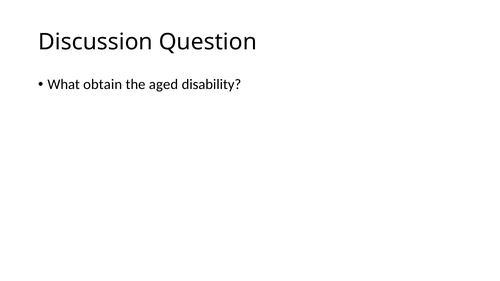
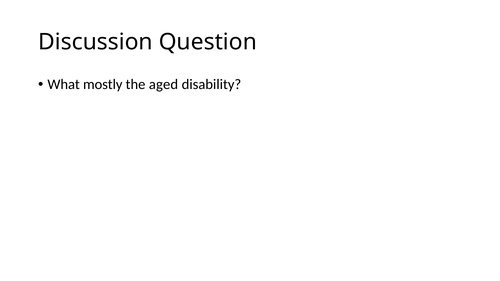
obtain: obtain -> mostly
